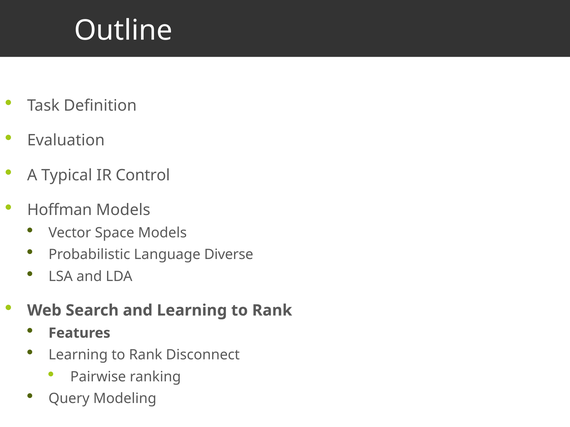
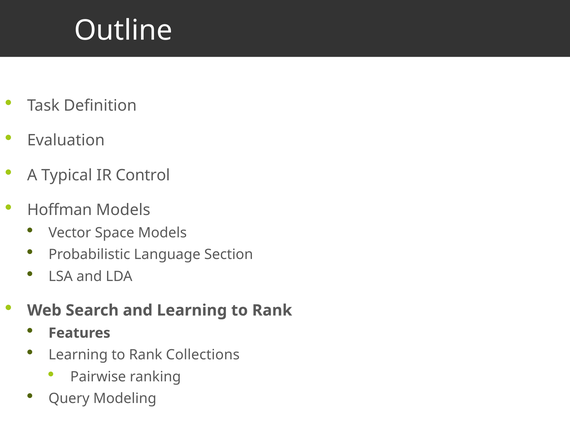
Diverse: Diverse -> Section
Disconnect: Disconnect -> Collections
